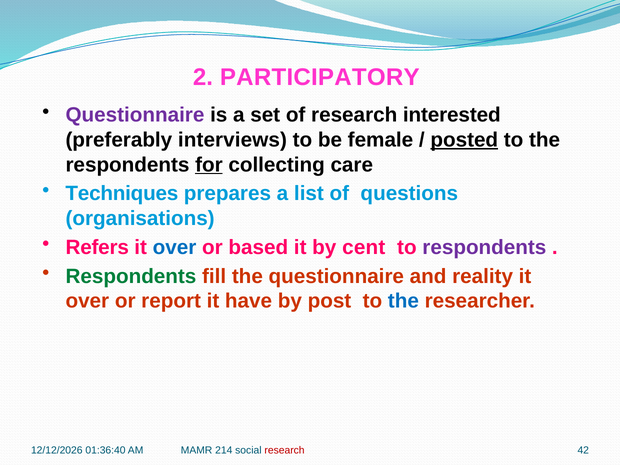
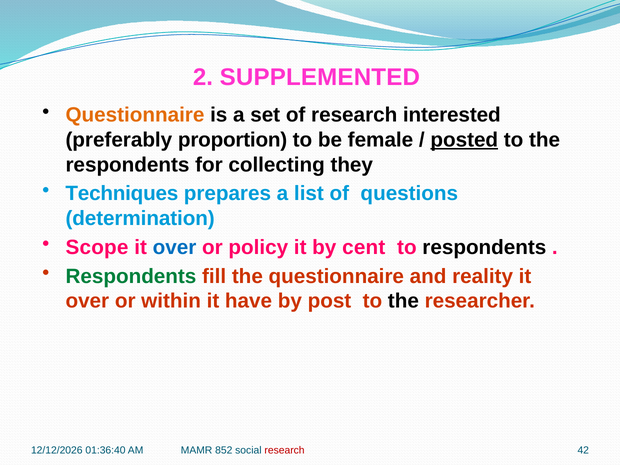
PARTICIPATORY: PARTICIPATORY -> SUPPLEMENTED
Questionnaire at (135, 115) colour: purple -> orange
interviews: interviews -> proportion
for underline: present -> none
care: care -> they
organisations: organisations -> determination
Refers: Refers -> Scope
based: based -> policy
respondents at (484, 247) colour: purple -> black
report: report -> within
the at (403, 301) colour: blue -> black
214: 214 -> 852
